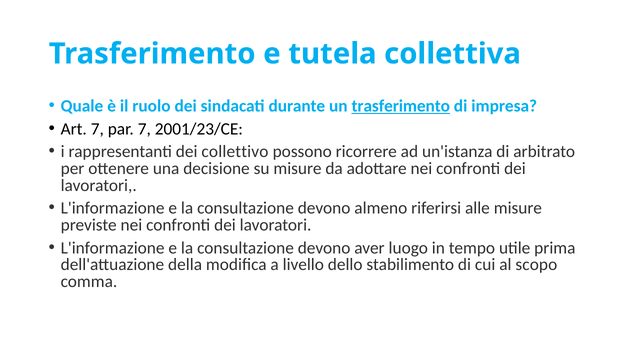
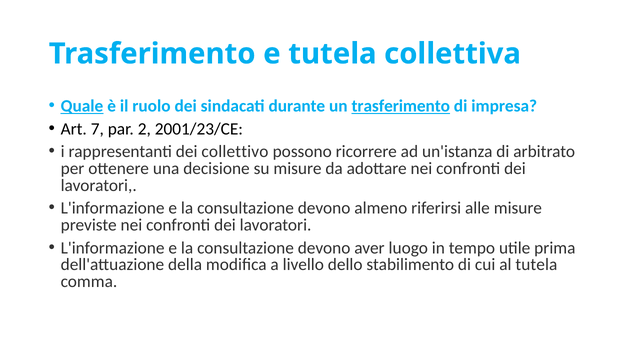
Quale underline: none -> present
par 7: 7 -> 2
al scopo: scopo -> tutela
